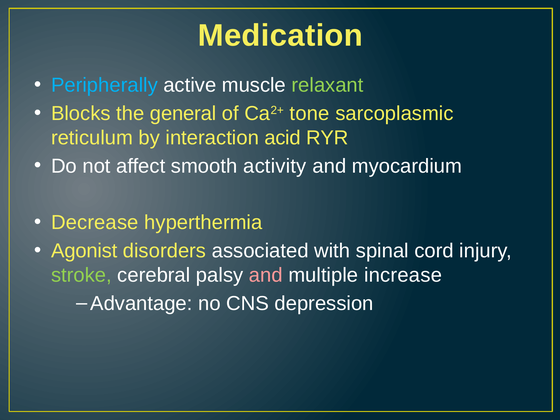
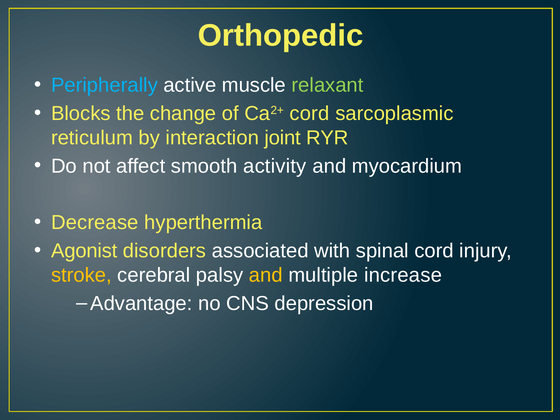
Medication: Medication -> Orthopedic
general: general -> change
Ca2+ tone: tone -> cord
acid: acid -> joint
stroke colour: light green -> yellow
and at (266, 275) colour: pink -> yellow
